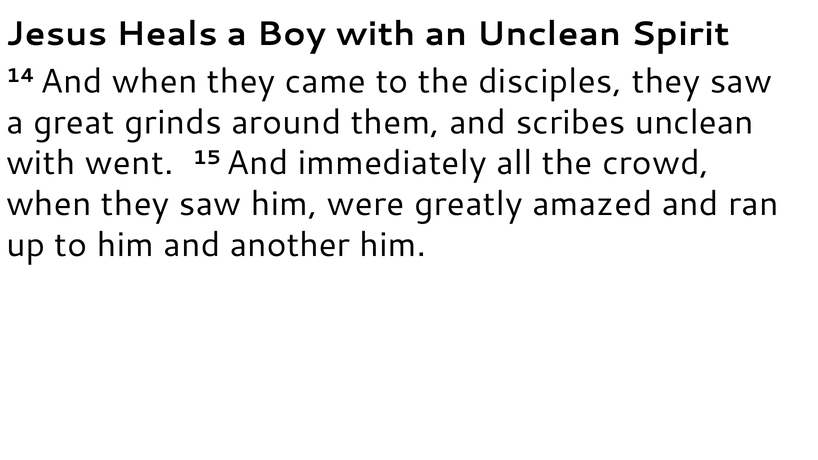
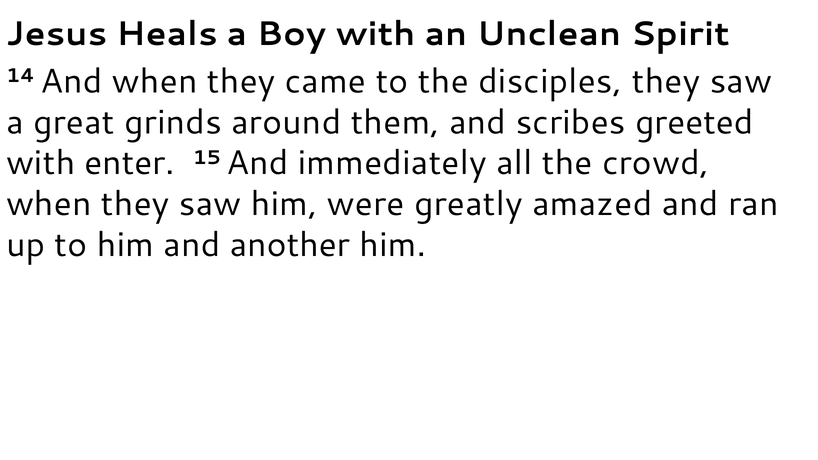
scribes unclean: unclean -> greeted
went: went -> enter
